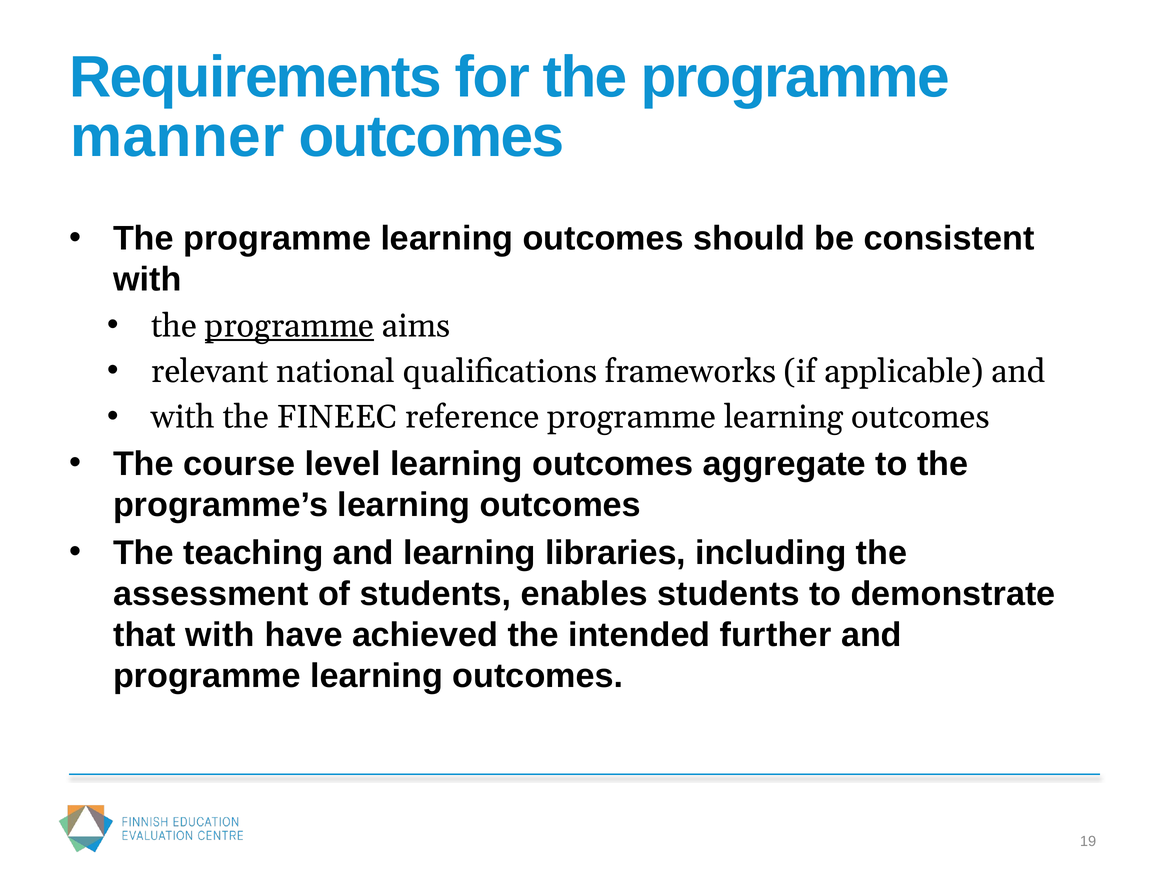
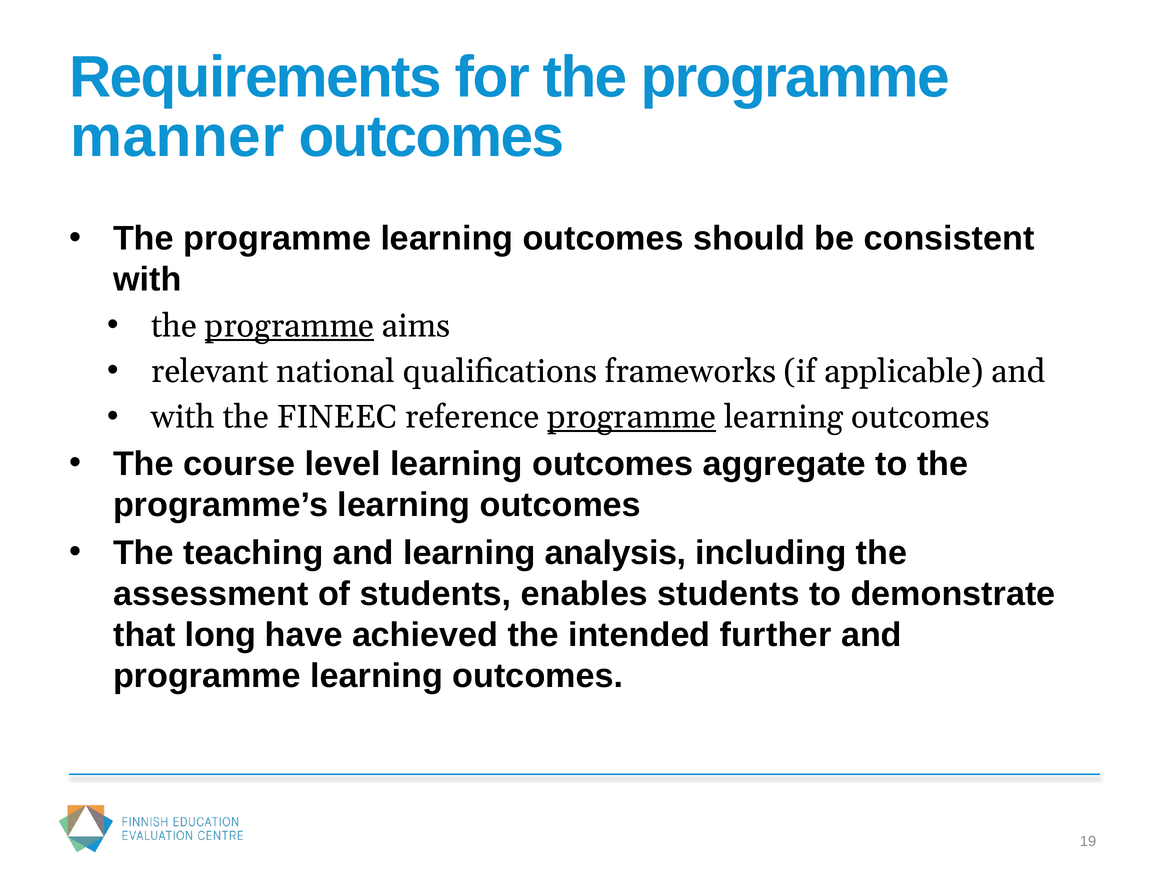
programme at (632, 417) underline: none -> present
libraries: libraries -> analysis
that with: with -> long
